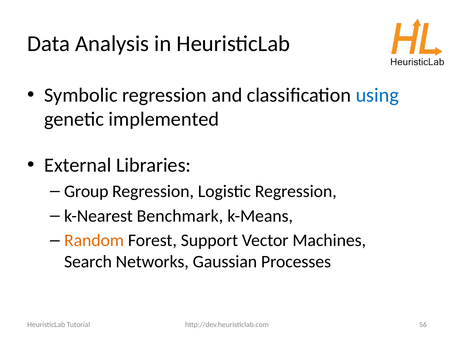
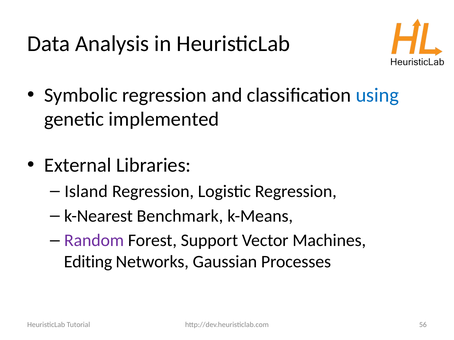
Group: Group -> Island
Random colour: orange -> purple
Search: Search -> Editing
